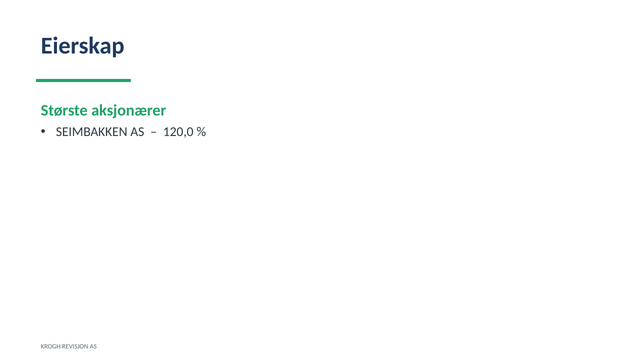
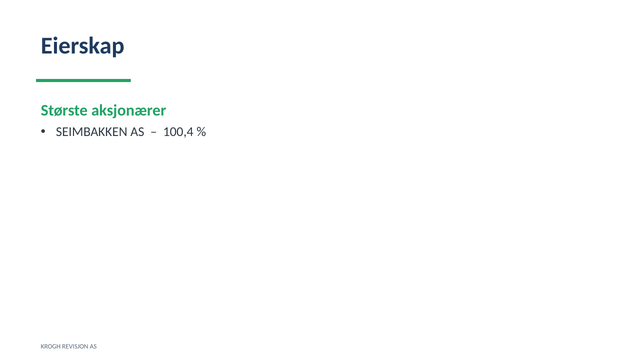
120,0: 120,0 -> 100,4
